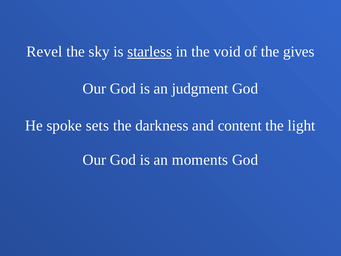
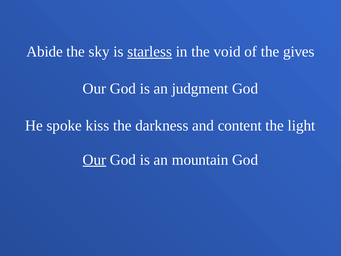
Revel: Revel -> Abide
sets: sets -> kiss
Our at (94, 160) underline: none -> present
moments: moments -> mountain
